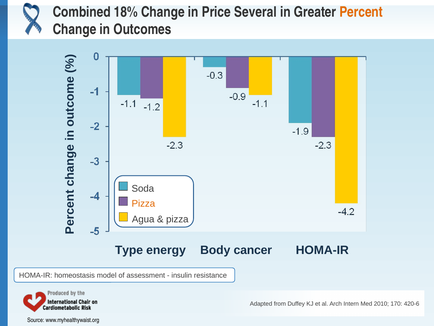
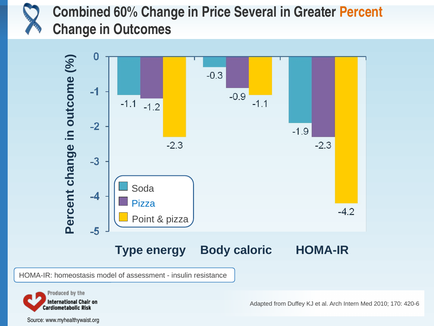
18%: 18% -> 60%
Pizza at (143, 203) colour: orange -> blue
Agua: Agua -> Point
cancer: cancer -> caloric
